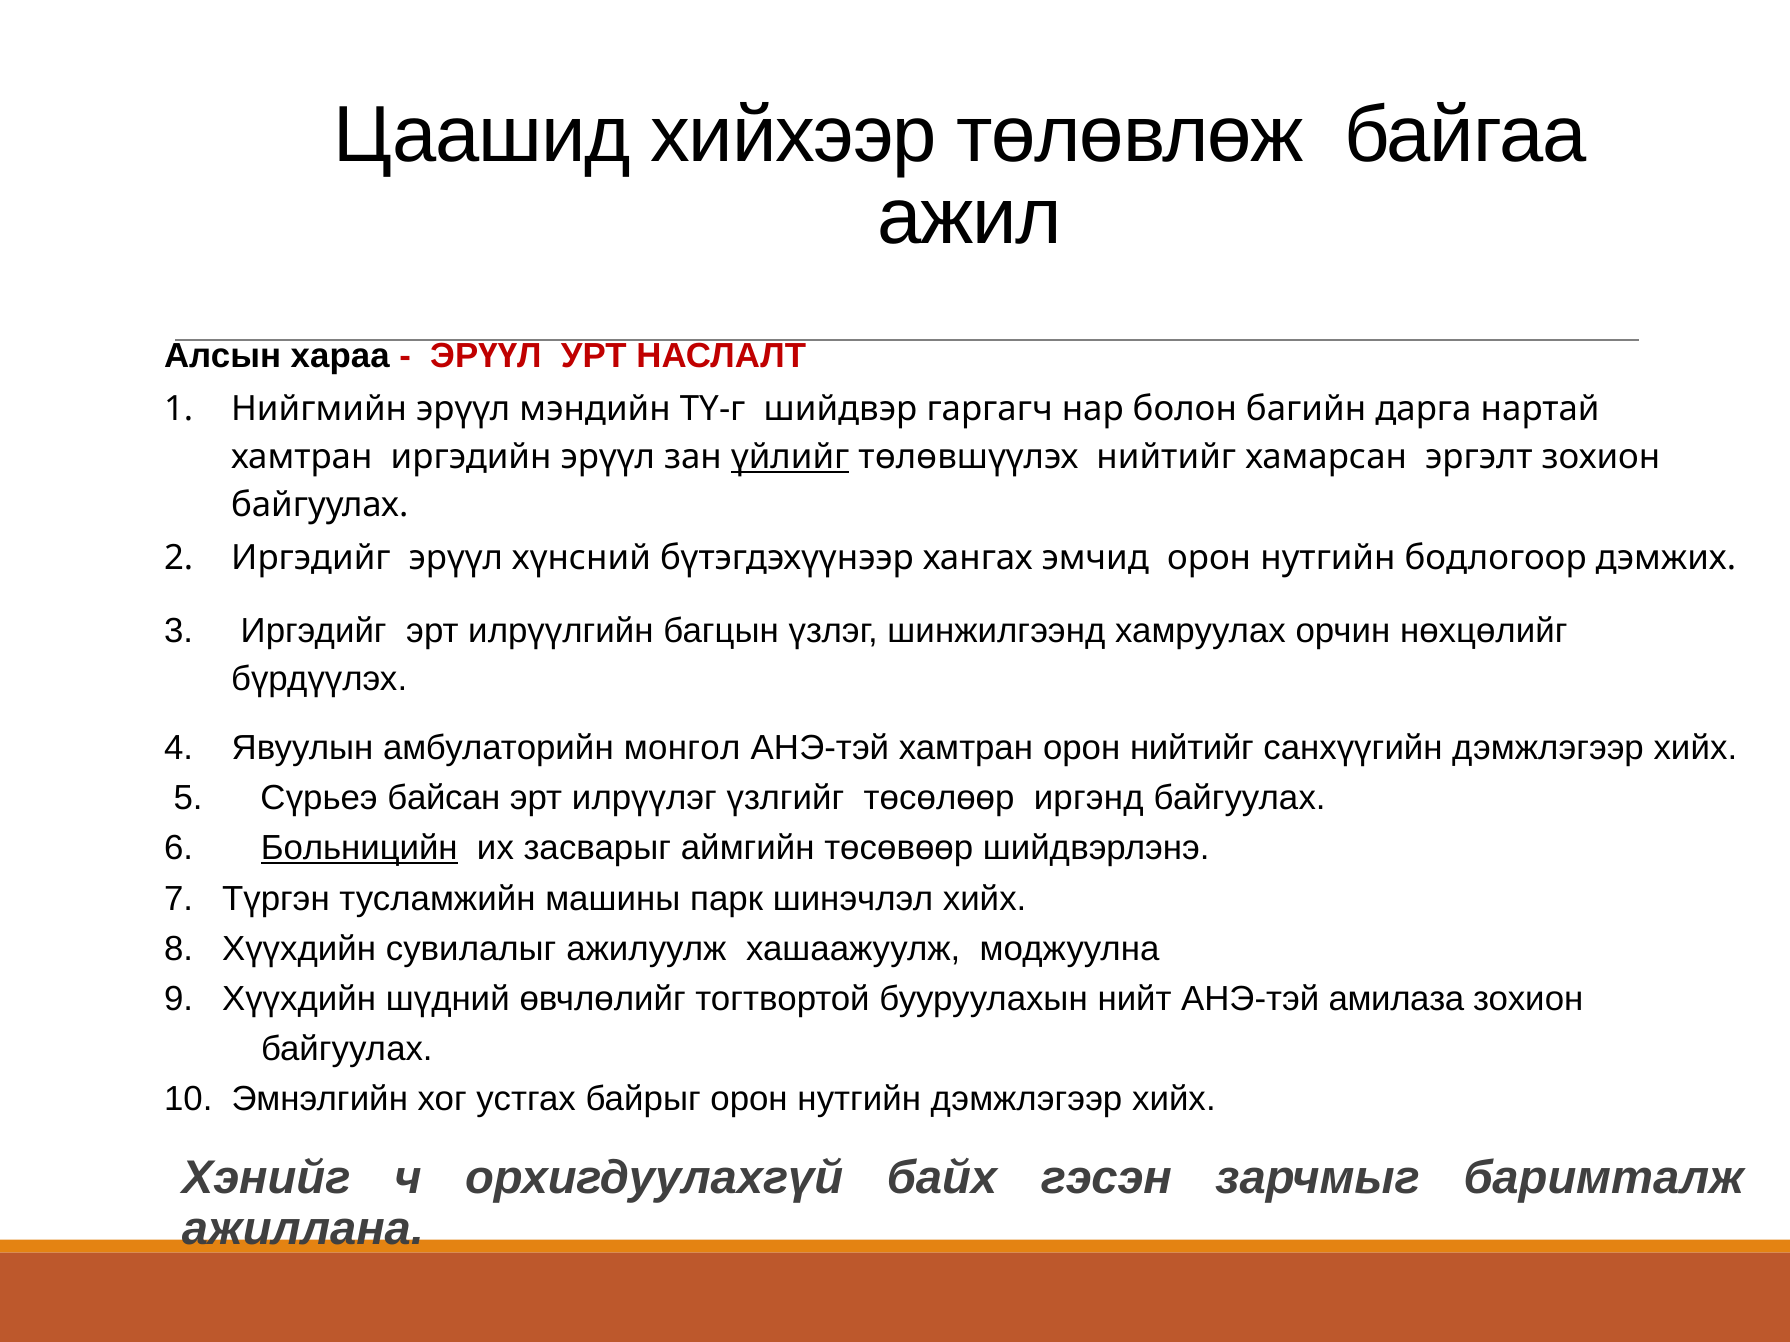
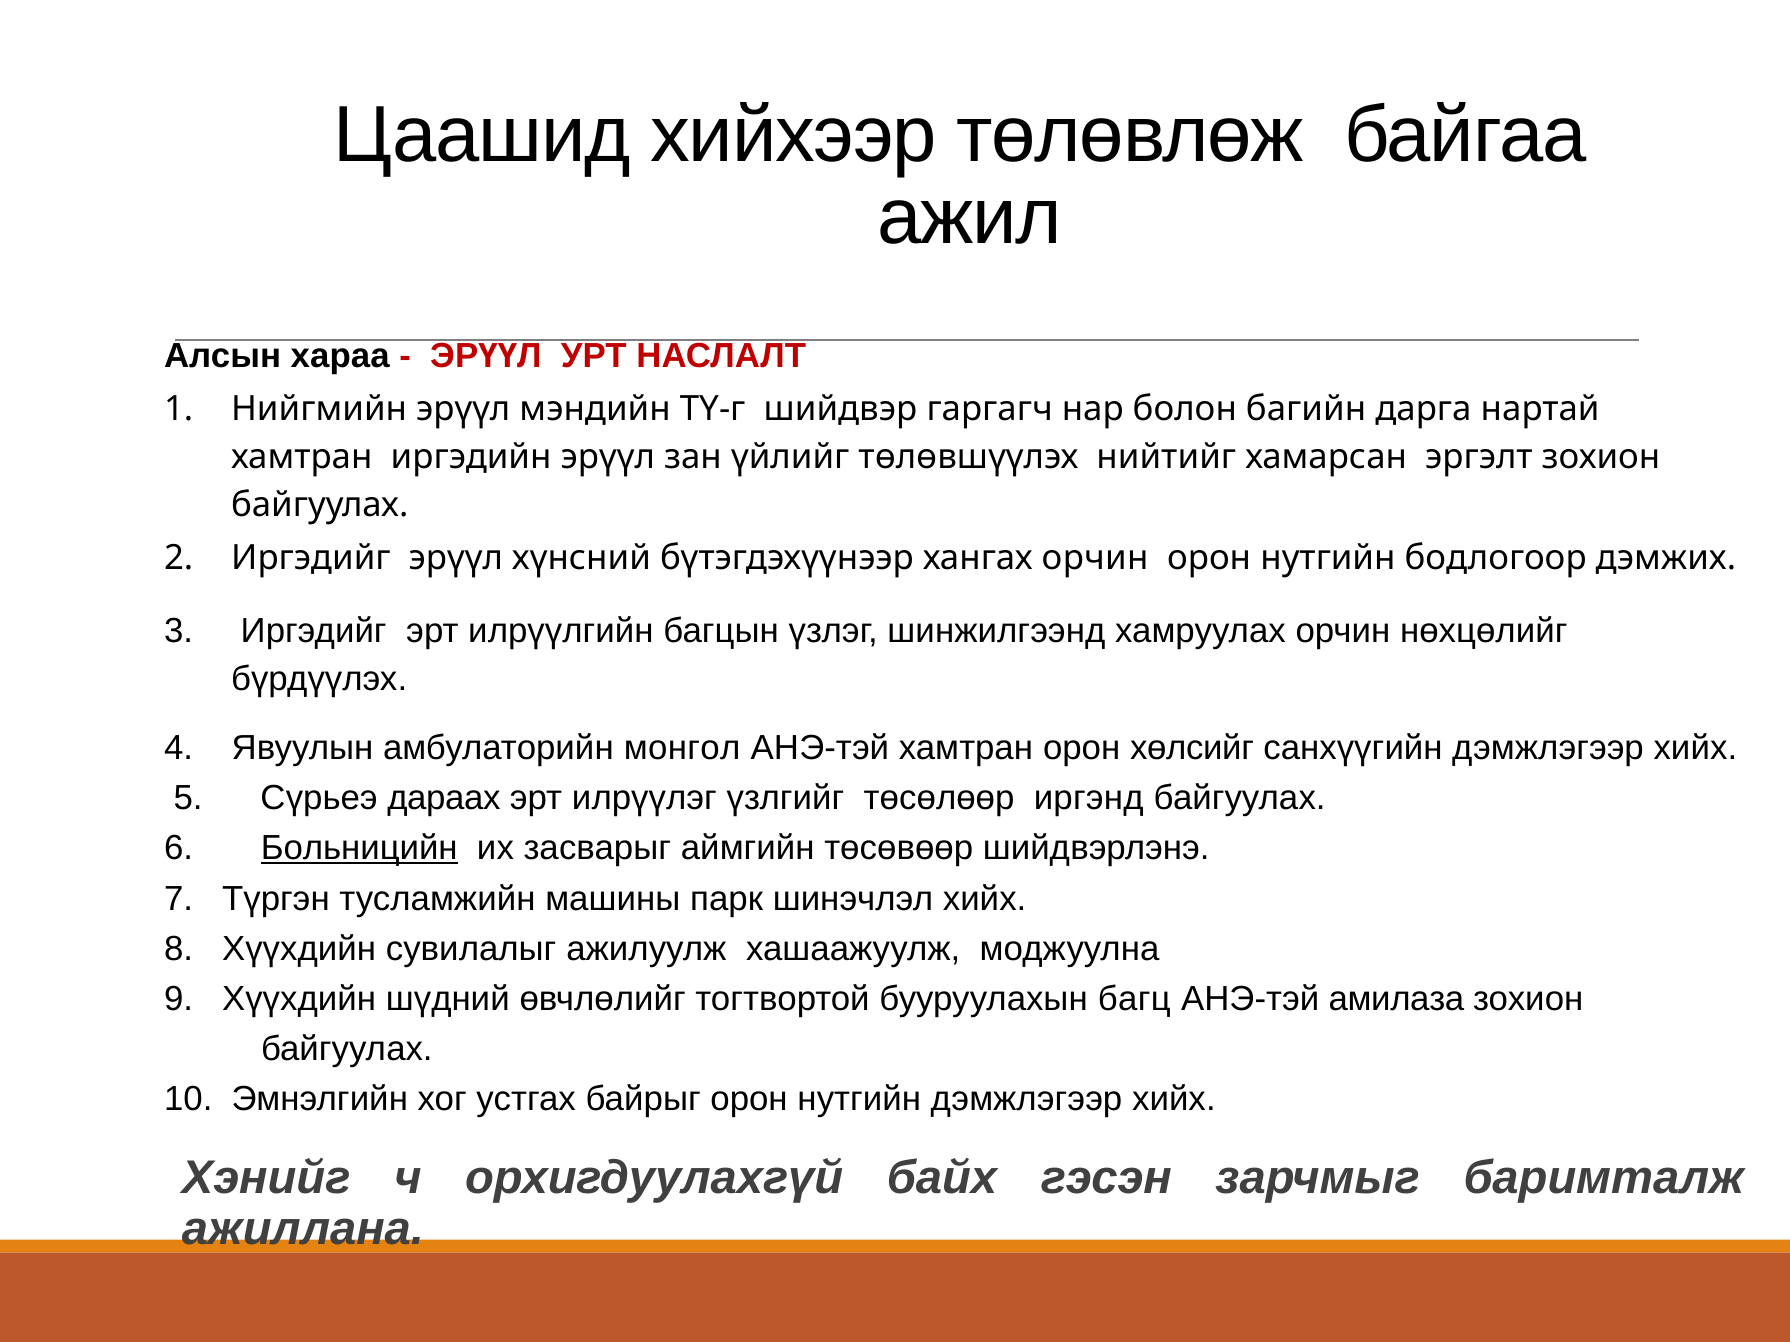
үйлийг underline: present -> none
хангах эмчид: эмчид -> орчин
орон нийтийг: нийтийг -> хөлсийг
байсан: байсан -> дараах
нийт: нийт -> багц
